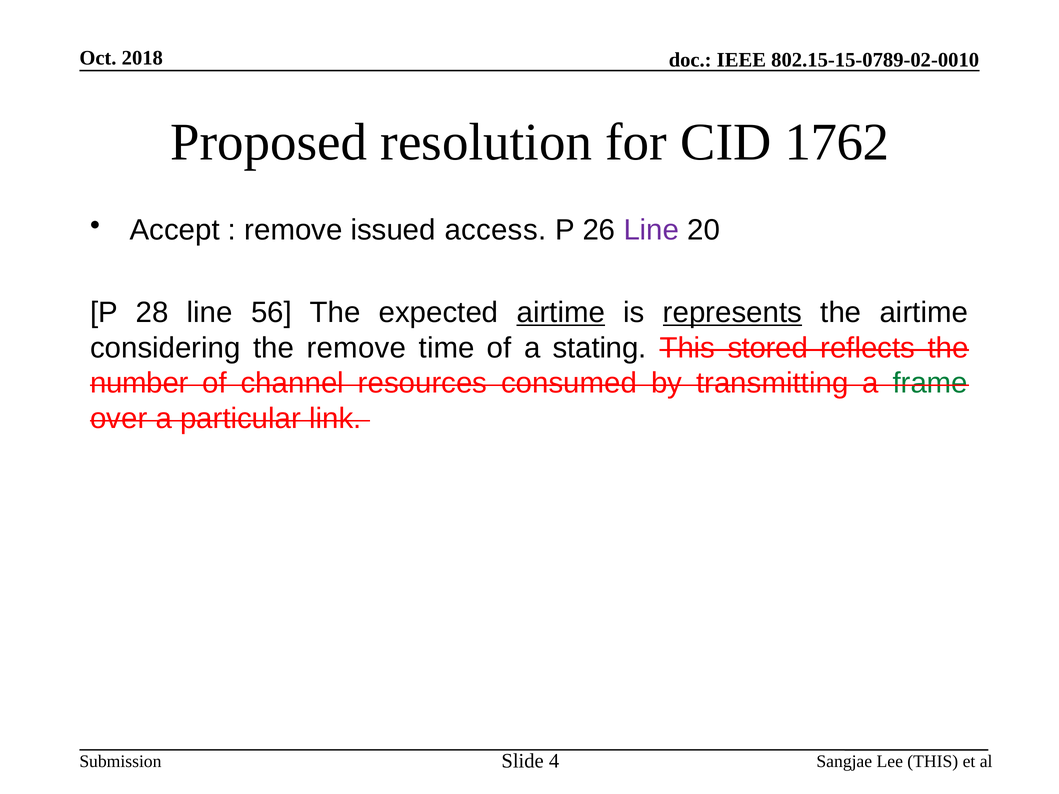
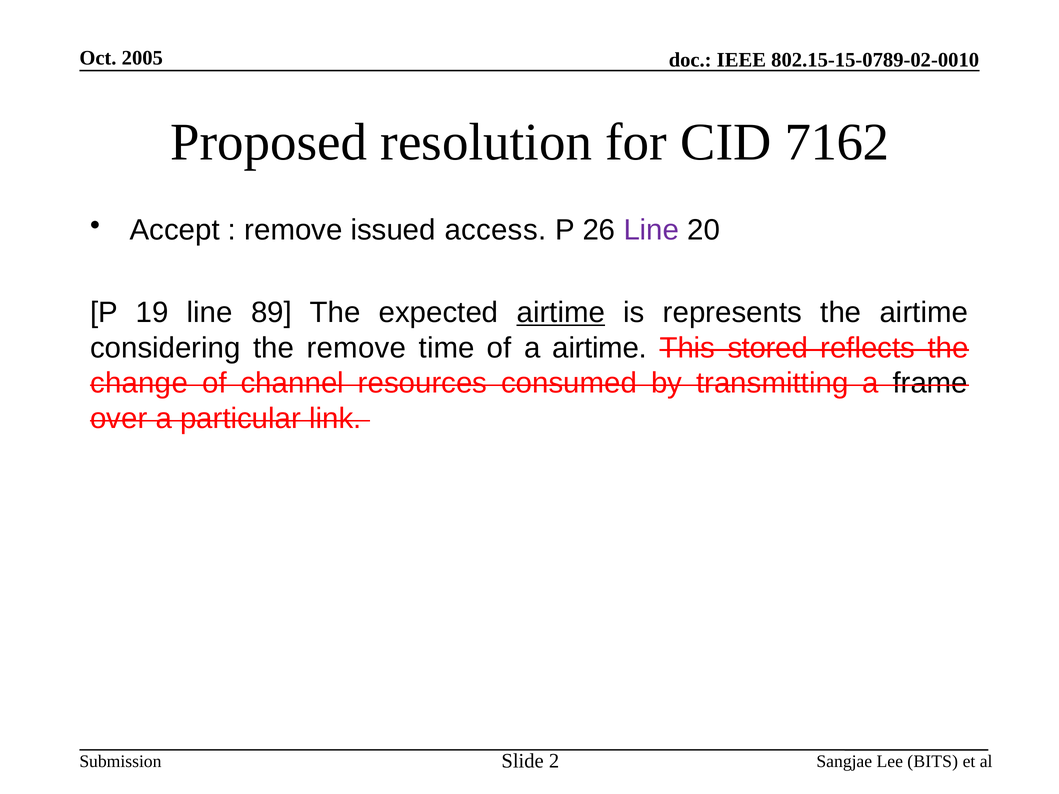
2018: 2018 -> 2005
1762: 1762 -> 7162
28: 28 -> 19
56: 56 -> 89
represents underline: present -> none
a stating: stating -> airtime
number: number -> change
frame colour: green -> black
4: 4 -> 2
Lee THIS: THIS -> BITS
